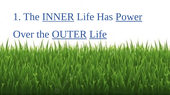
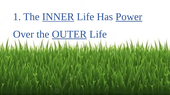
Life at (98, 34) underline: present -> none
